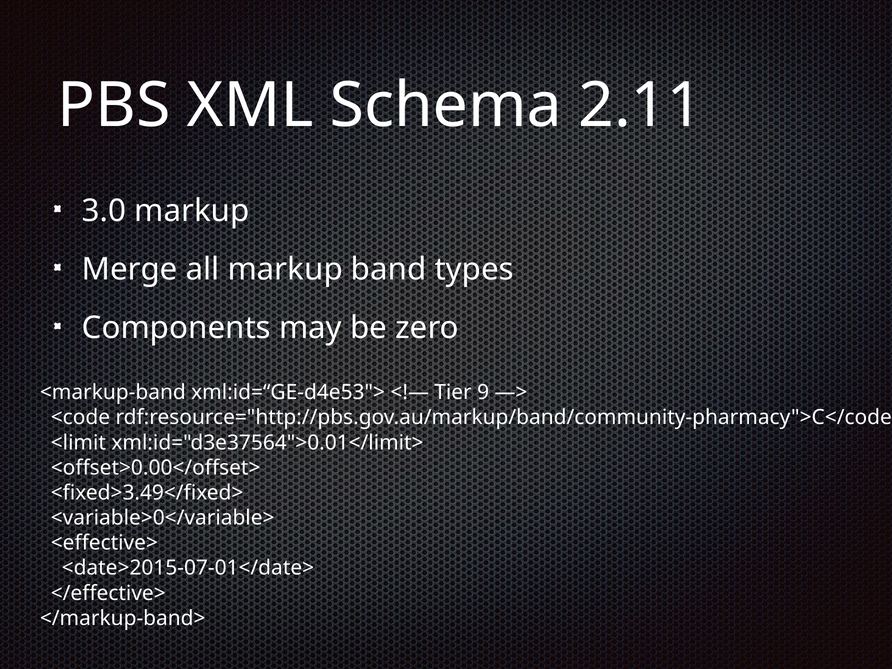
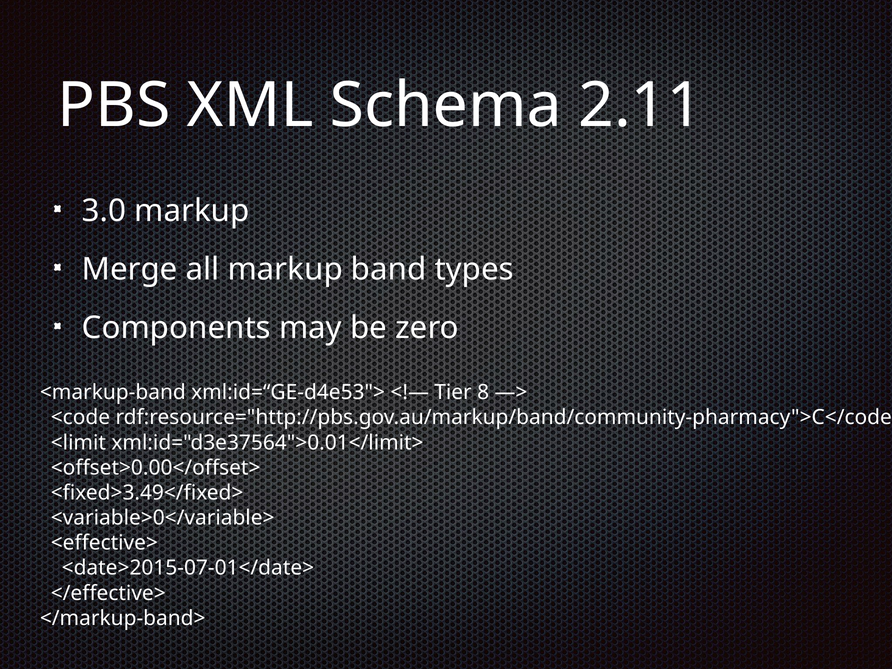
9: 9 -> 8
